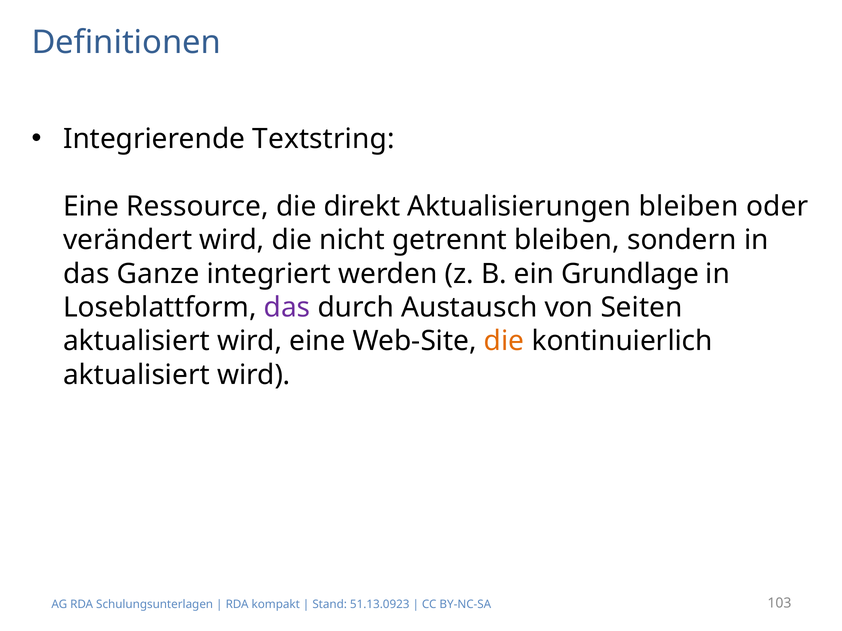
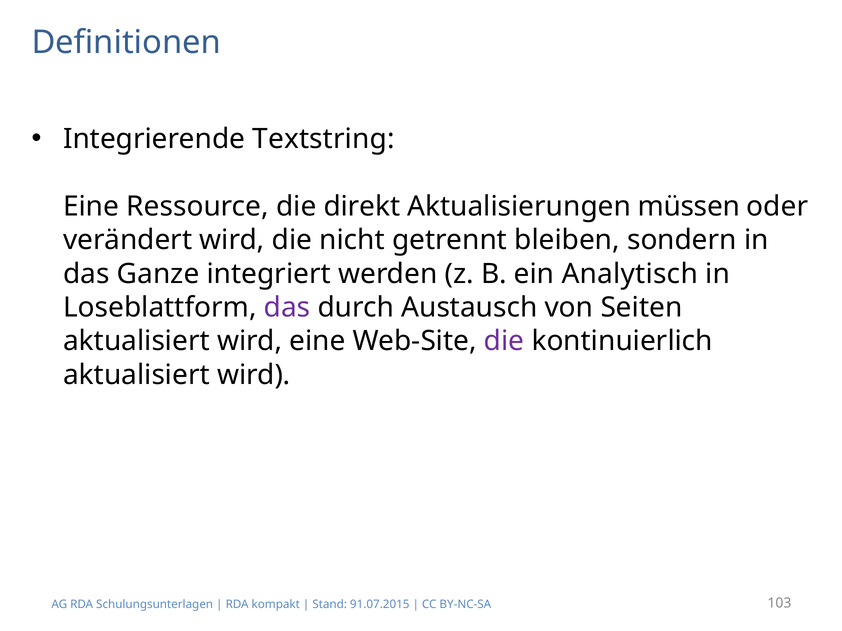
Aktualisierungen bleiben: bleiben -> müssen
Grundlage: Grundlage -> Analytisch
die at (504, 341) colour: orange -> purple
51.13.0923: 51.13.0923 -> 91.07.2015
